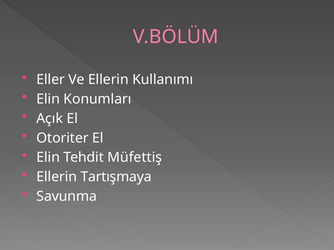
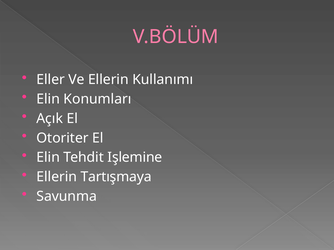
Müfettiş: Müfettiş -> Işlemine
